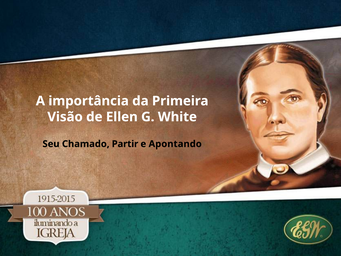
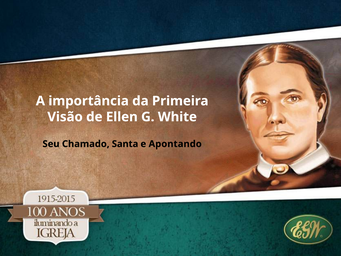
Partir: Partir -> Santa
